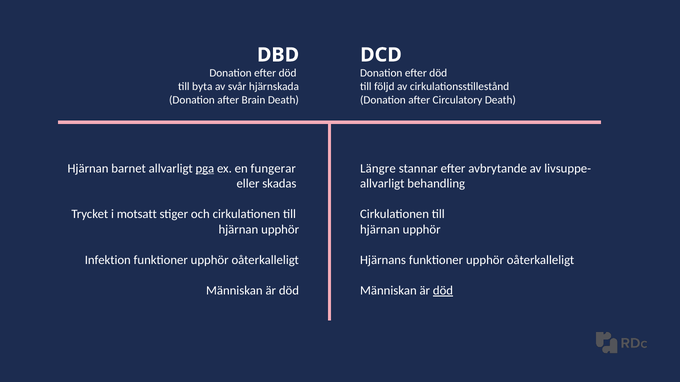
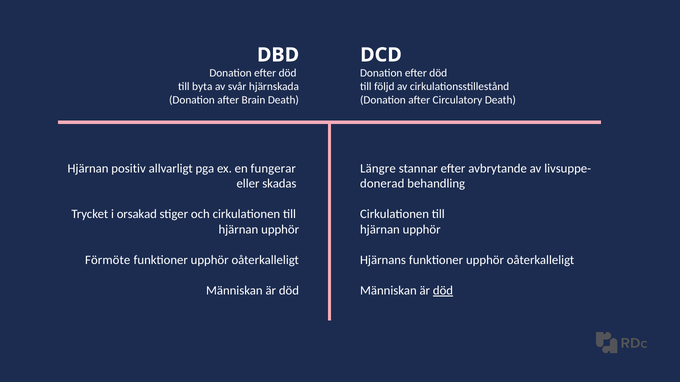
barnet: barnet -> positiv
pga underline: present -> none
allvarligt at (382, 184): allvarligt -> donerad
motsatt: motsatt -> orsakad
Infektion: Infektion -> Förmöte
